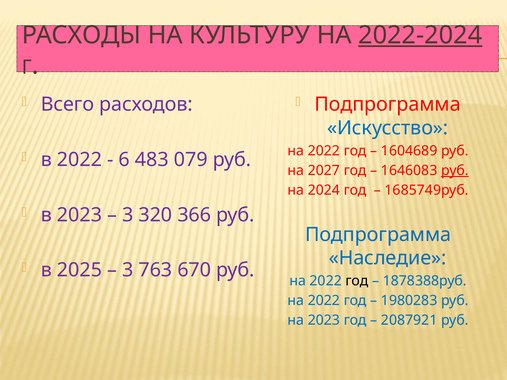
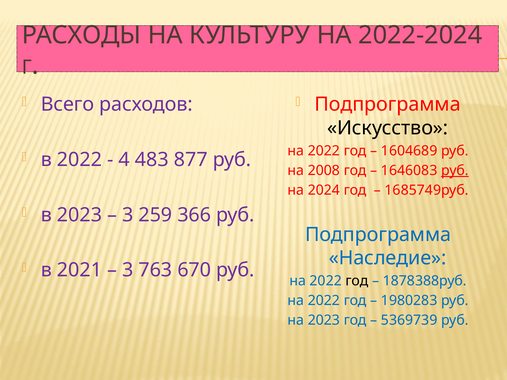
2022-2024 underline: present -> none
Искусство colour: blue -> black
6: 6 -> 4
079: 079 -> 877
2027: 2027 -> 2008
320: 320 -> 259
2025: 2025 -> 2021
2087921: 2087921 -> 5369739
